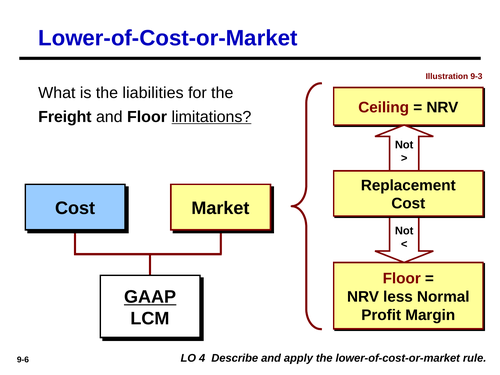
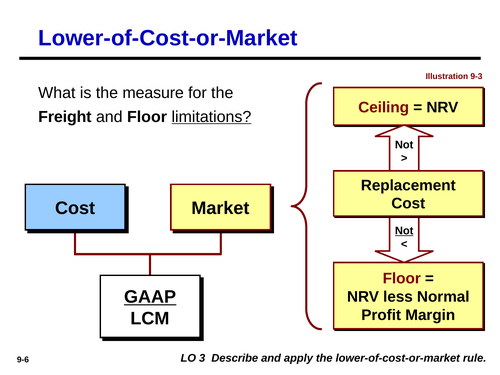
liabilities: liabilities -> measure
Not at (404, 231) underline: none -> present
4: 4 -> 3
